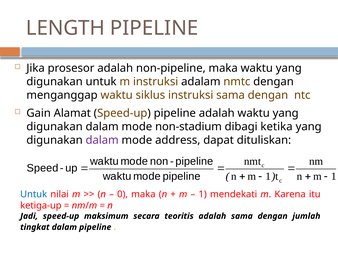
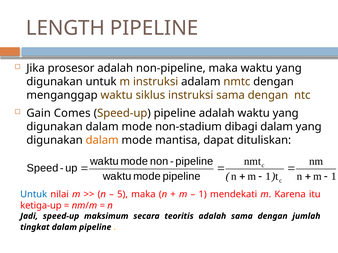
Alamat: Alamat -> Comes
dibagi ketika: ketika -> dalam
dalam at (102, 140) colour: purple -> orange
address: address -> mantisa
0: 0 -> 5
